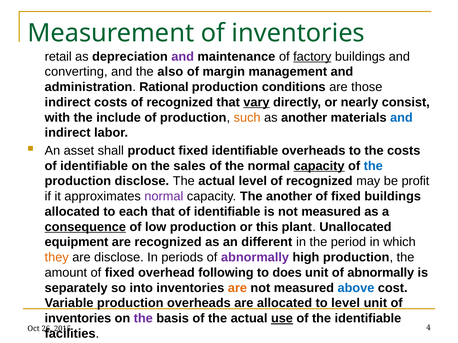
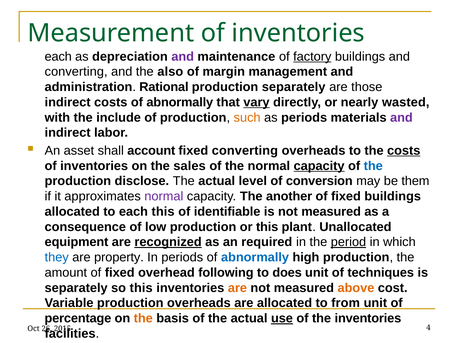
retail at (58, 57): retail -> each
production conditions: conditions -> separately
costs of recognized: recognized -> abnormally
consist: consist -> wasted
as another: another -> periods
and at (401, 118) colour: blue -> purple
product: product -> account
fixed identifiable: identifiable -> converting
costs at (404, 151) underline: none -> present
identifiable at (94, 166): identifiable -> inventories
level of recognized: recognized -> conversion
profit: profit -> them
each that: that -> this
consequence underline: present -> none
recognized at (168, 242) underline: none -> present
different: different -> required
period underline: none -> present
they colour: orange -> blue
are disclose: disclose -> property
abnormally at (255, 258) colour: purple -> blue
unit of abnormally: abnormally -> techniques
so into: into -> this
above colour: blue -> orange
to level: level -> from
inventories at (78, 319): inventories -> percentage
the at (143, 319) colour: purple -> orange
the identifiable: identifiable -> inventories
